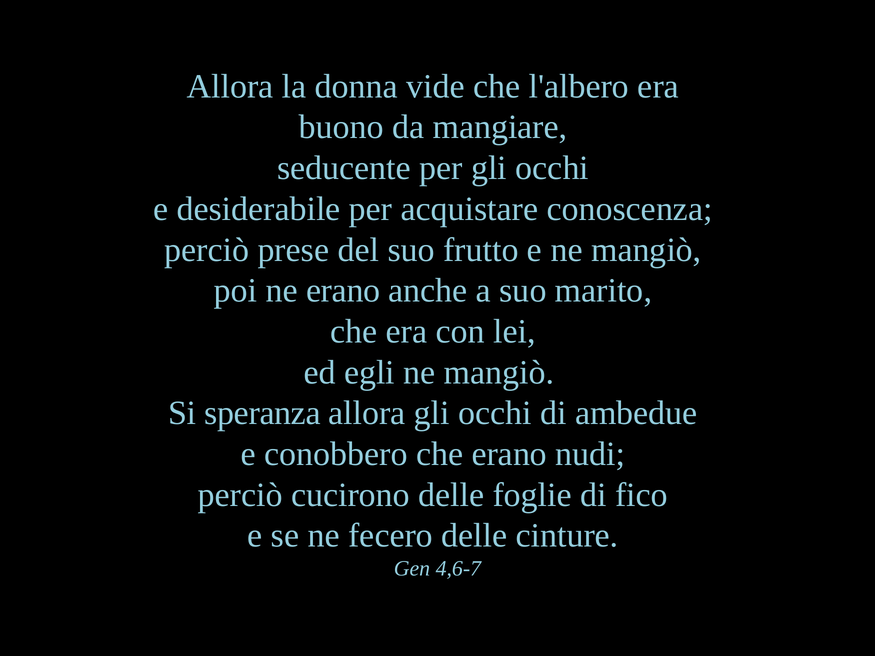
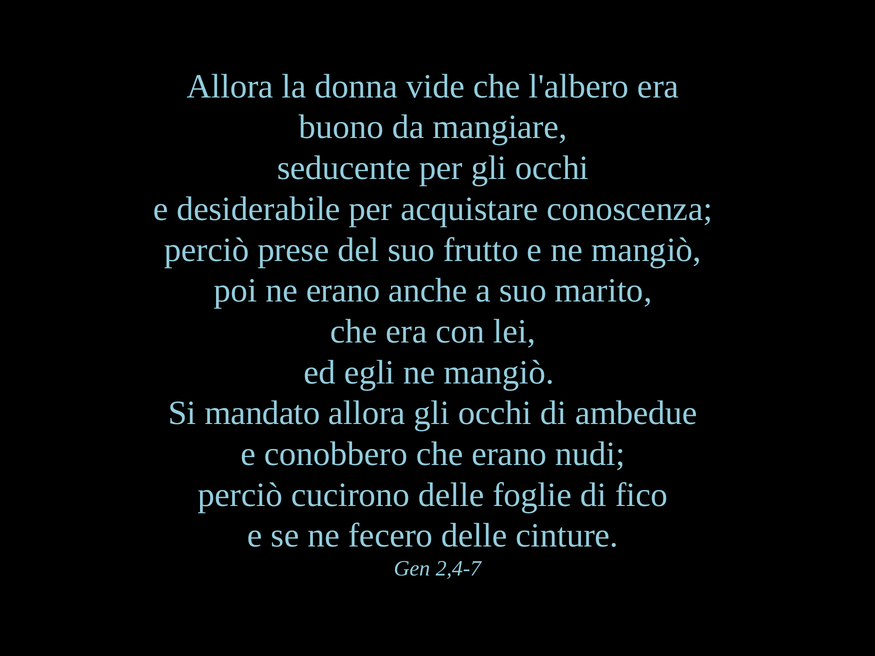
speranza: speranza -> mandato
4,6-7: 4,6-7 -> 2,4-7
